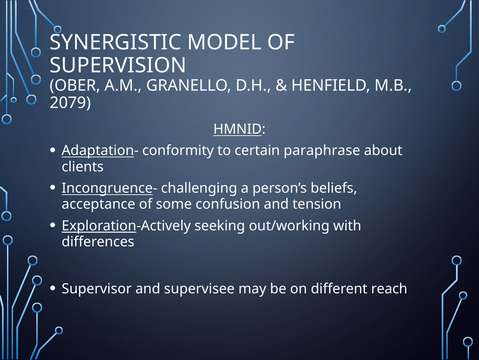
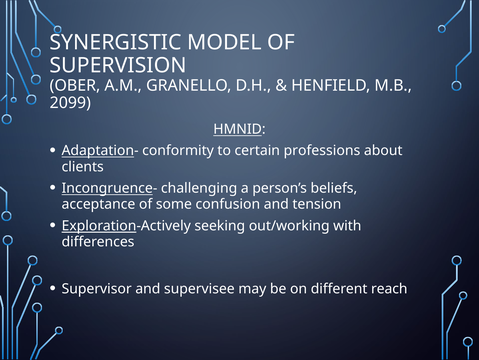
2079: 2079 -> 2099
paraphrase: paraphrase -> professions
